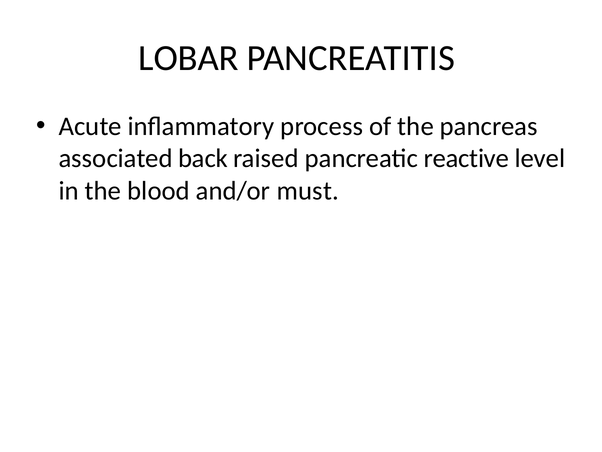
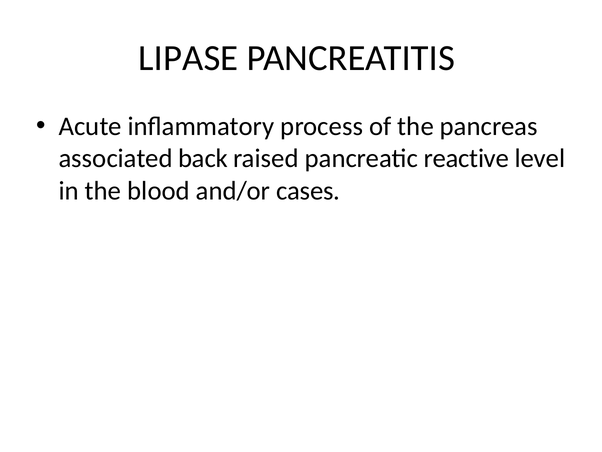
LOBAR: LOBAR -> LIPASE
must: must -> cases
